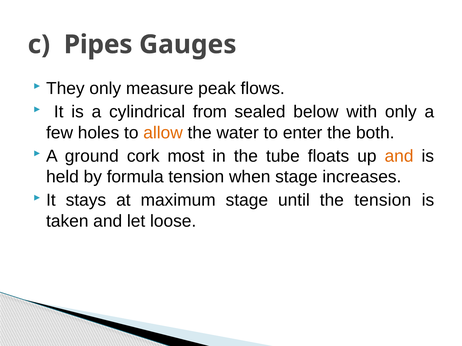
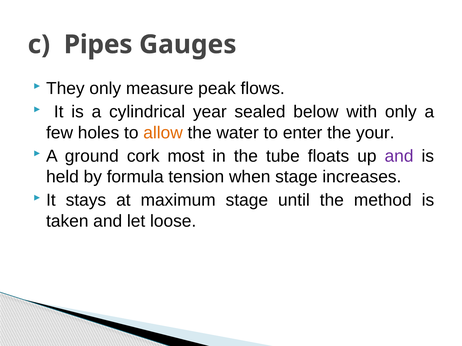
from: from -> year
both: both -> your
and at (399, 156) colour: orange -> purple
the tension: tension -> method
